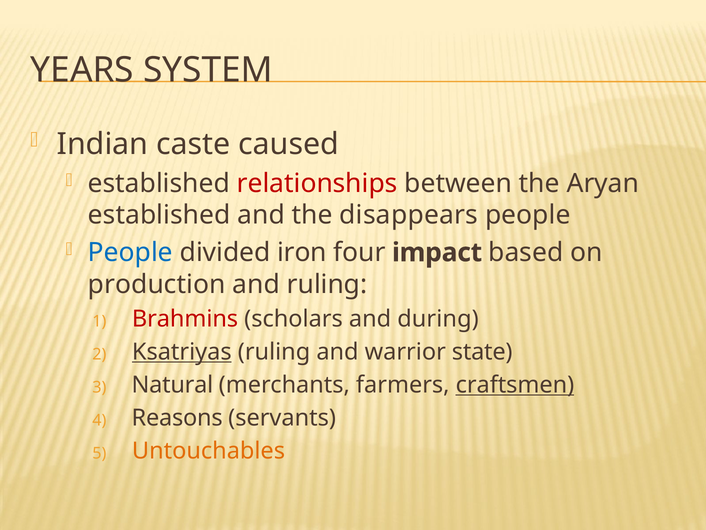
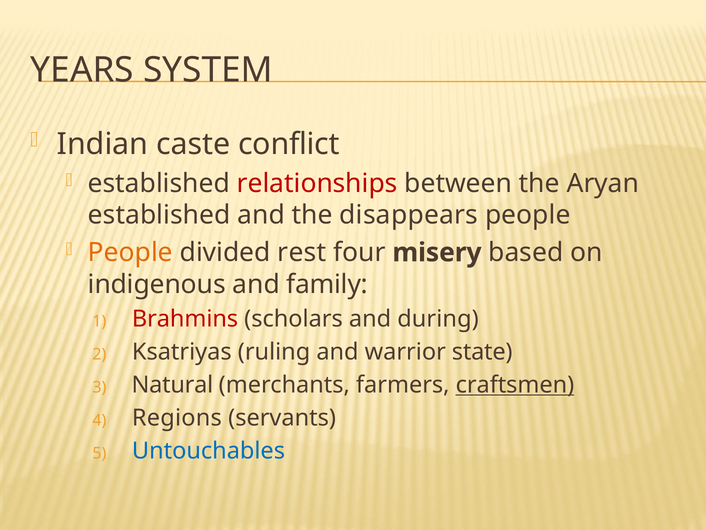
caused: caused -> conflict
People at (130, 252) colour: blue -> orange
iron: iron -> rest
impact: impact -> misery
production: production -> indigenous
and ruling: ruling -> family
Ksatriyas underline: present -> none
Reasons: Reasons -> Regions
Untouchables colour: orange -> blue
